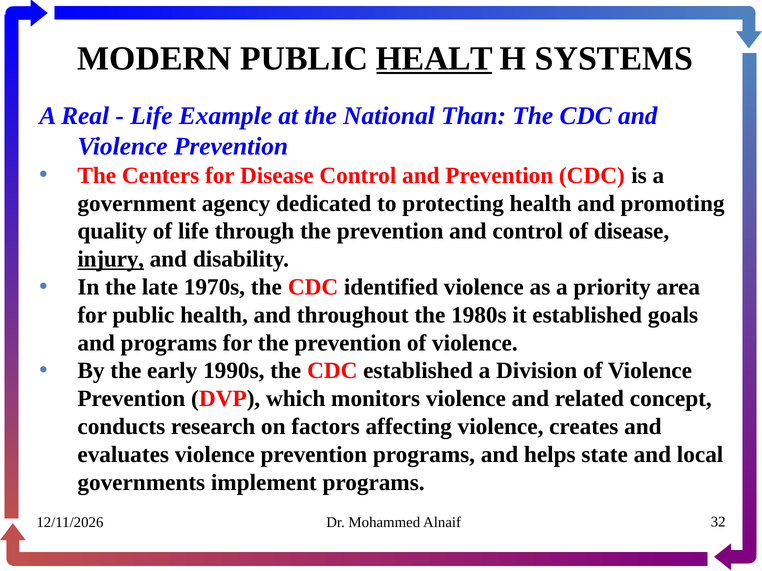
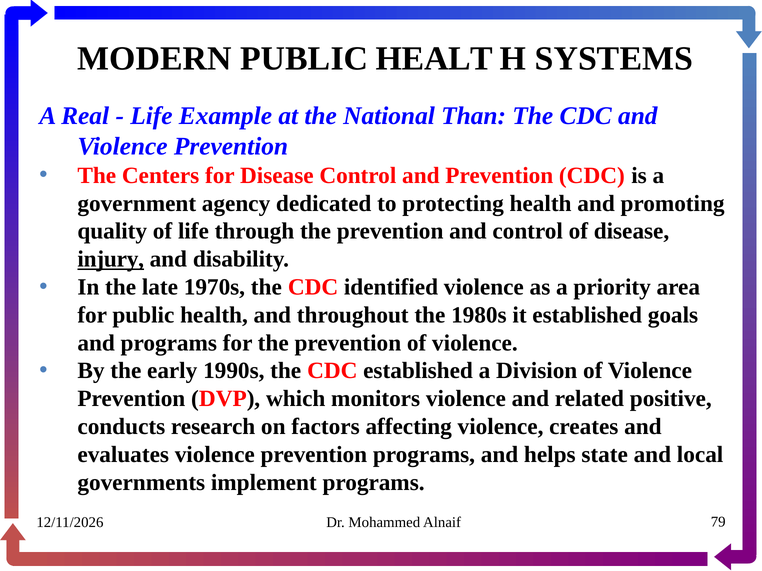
HEALT underline: present -> none
concept: concept -> positive
32: 32 -> 79
